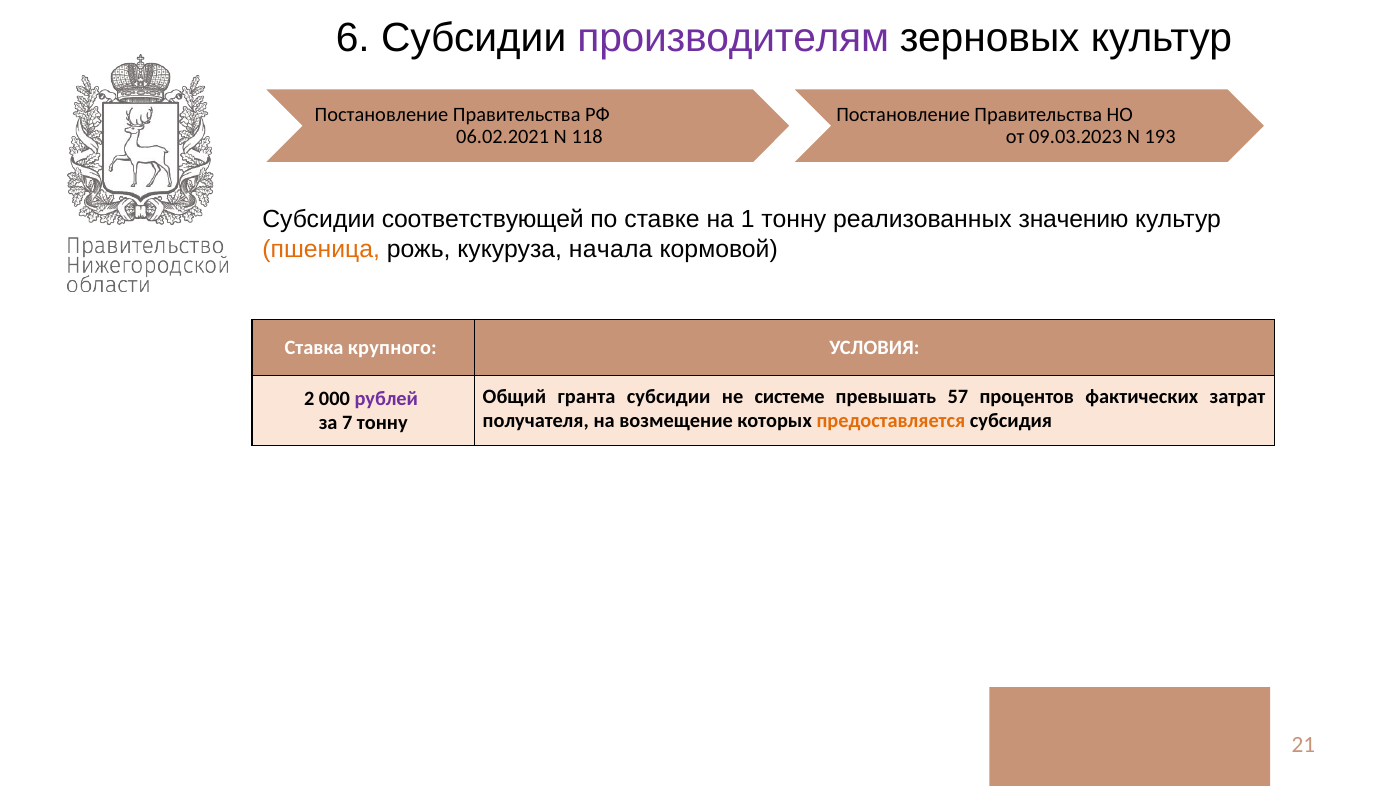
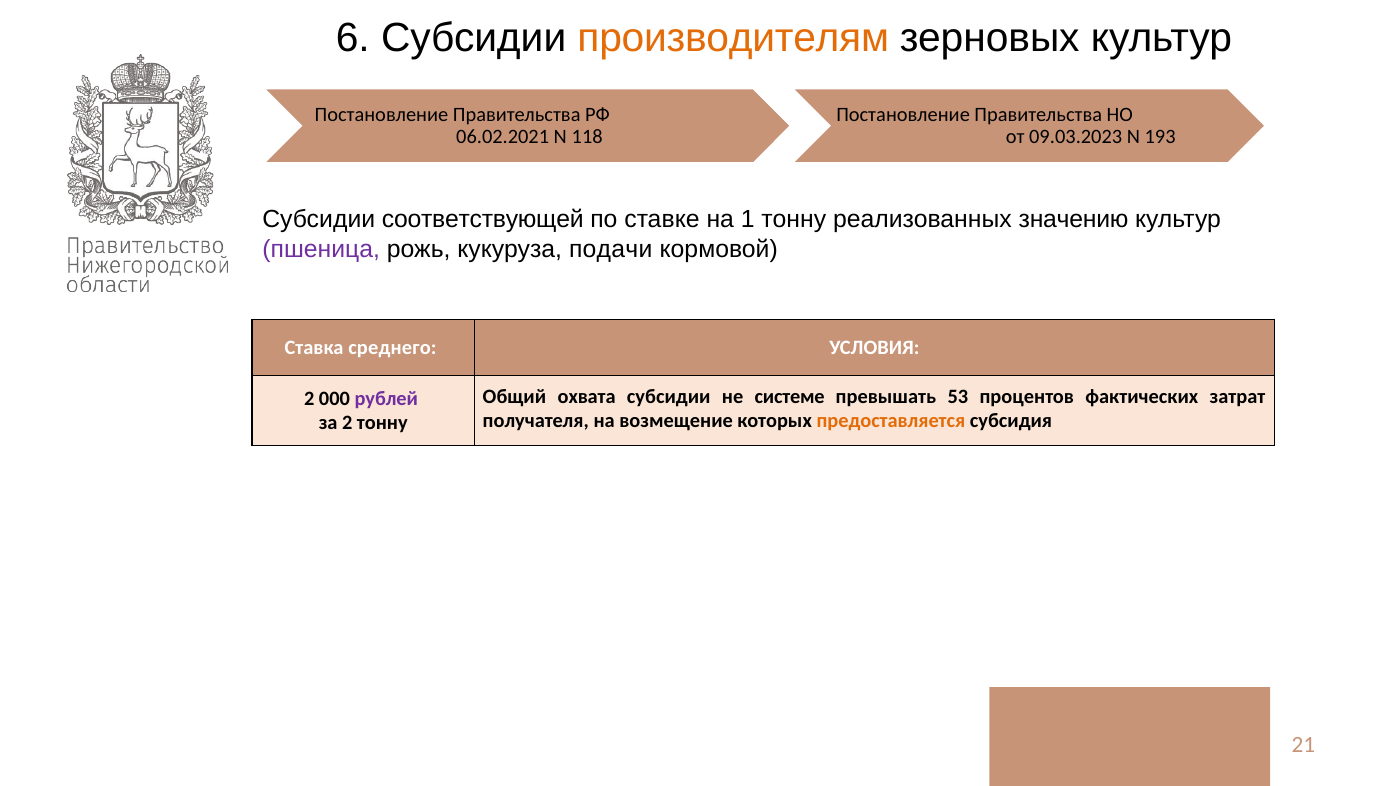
производителям colour: purple -> orange
пшеница colour: orange -> purple
начала: начала -> подачи
крупного: крупного -> среднего
гранта: гранта -> охвата
57: 57 -> 53
за 7: 7 -> 2
